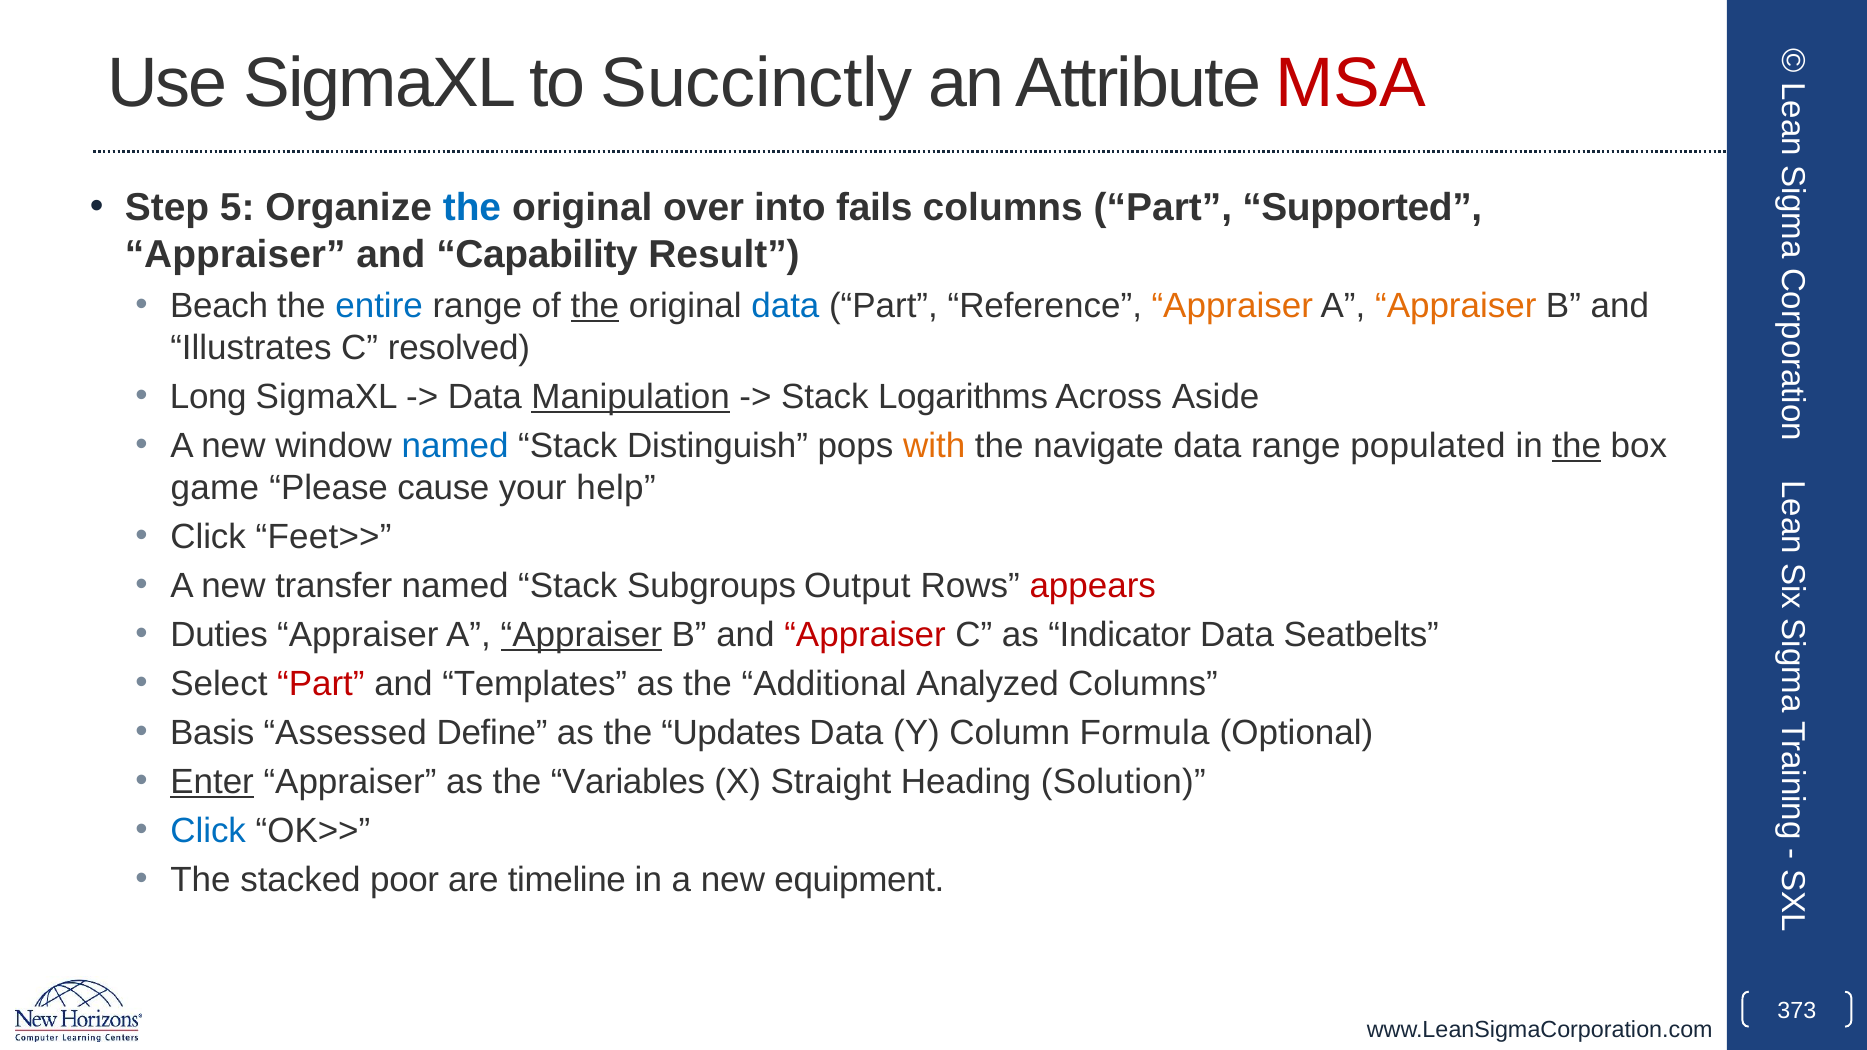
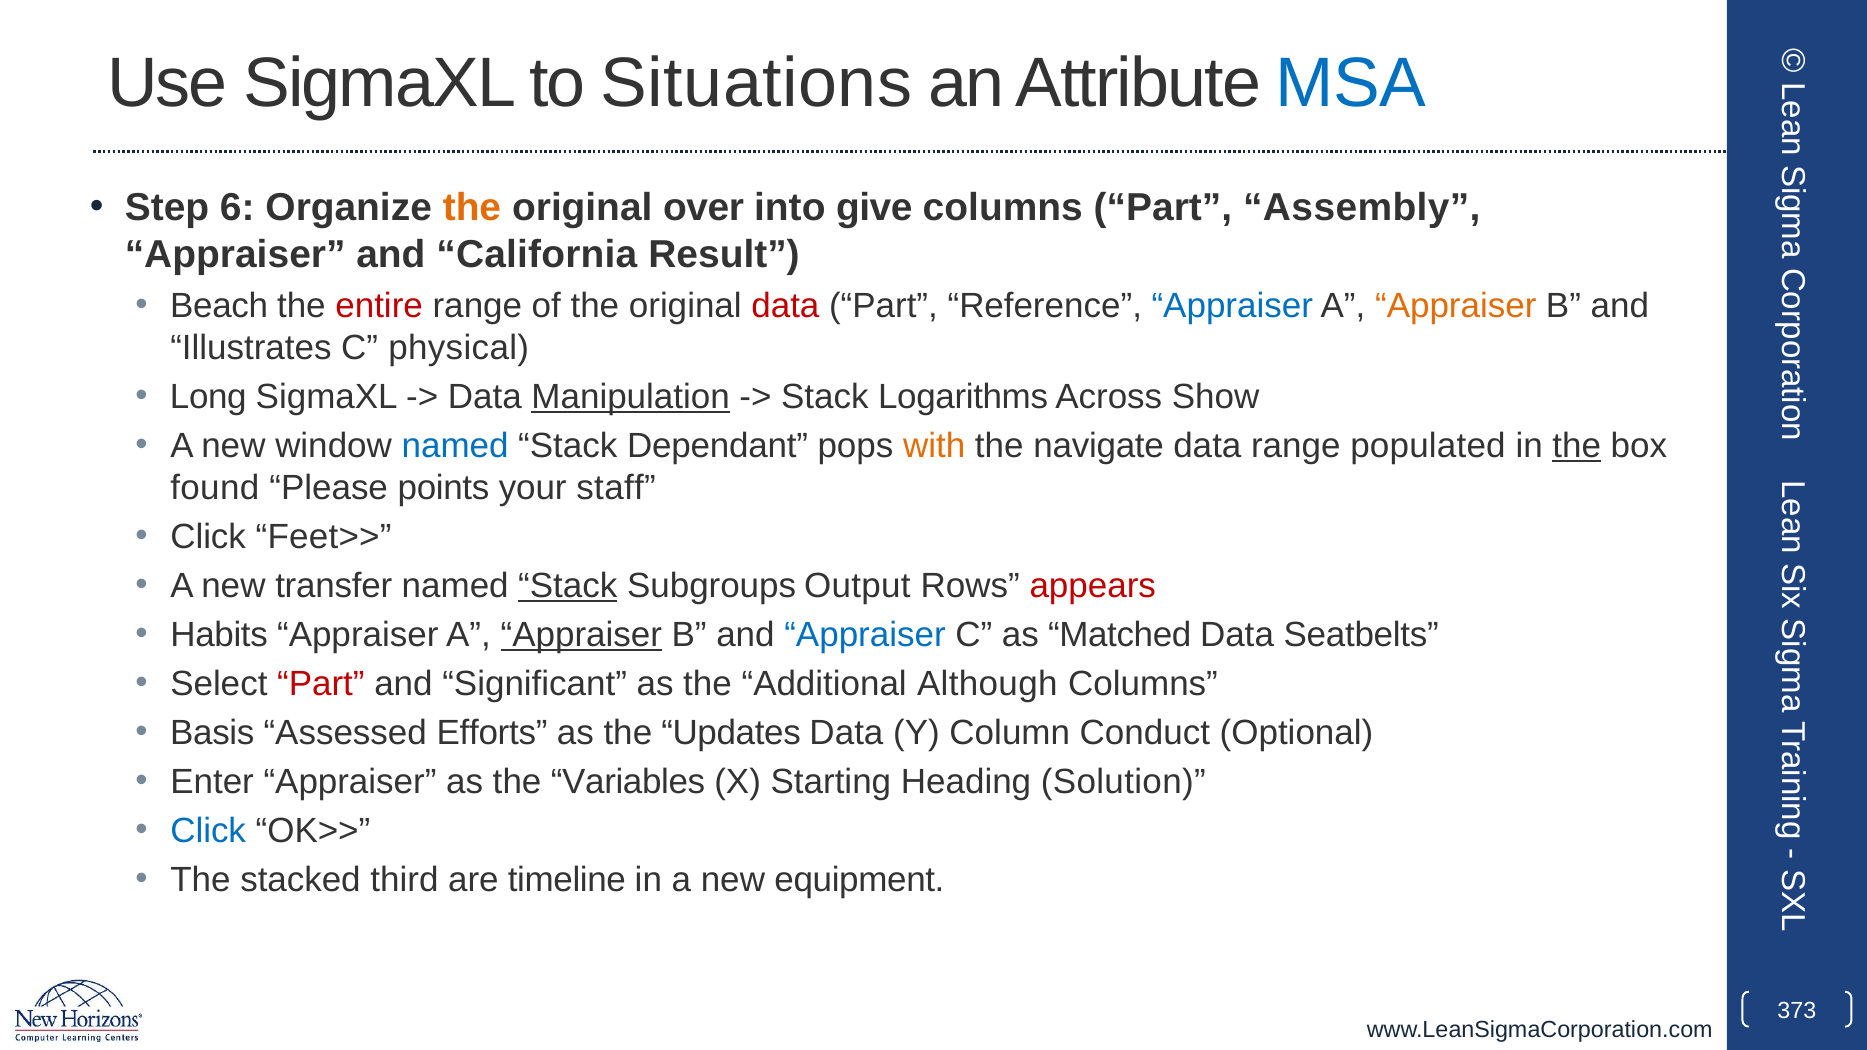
Succinctly: Succinctly -> Situations
MSA colour: red -> blue
5: 5 -> 6
the at (472, 208) colour: blue -> orange
fails: fails -> give
Supported: Supported -> Assembly
Capability: Capability -> California
entire colour: blue -> red
the at (595, 306) underline: present -> none
data at (785, 306) colour: blue -> red
Appraiser at (1232, 306) colour: orange -> blue
resolved: resolved -> physical
Aside: Aside -> Show
Distinguish: Distinguish -> Dependant
game: game -> found
cause: cause -> points
help: help -> staff
Stack at (568, 586) underline: none -> present
Duties: Duties -> Habits
Appraiser at (865, 635) colour: red -> blue
Indicator: Indicator -> Matched
Templates: Templates -> Significant
Analyzed: Analyzed -> Although
Define: Define -> Efforts
Formula: Formula -> Conduct
Enter underline: present -> none
Straight: Straight -> Starting
poor: poor -> third
